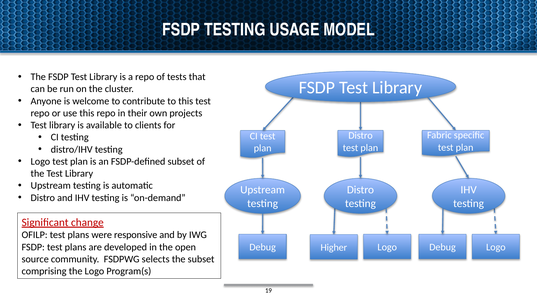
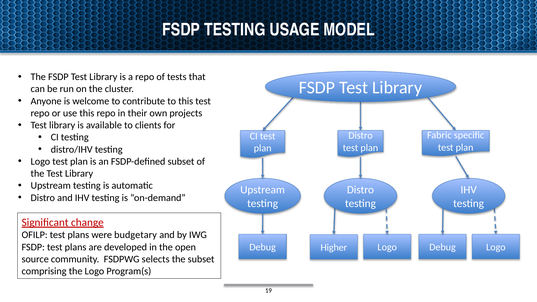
responsive: responsive -> budgetary
